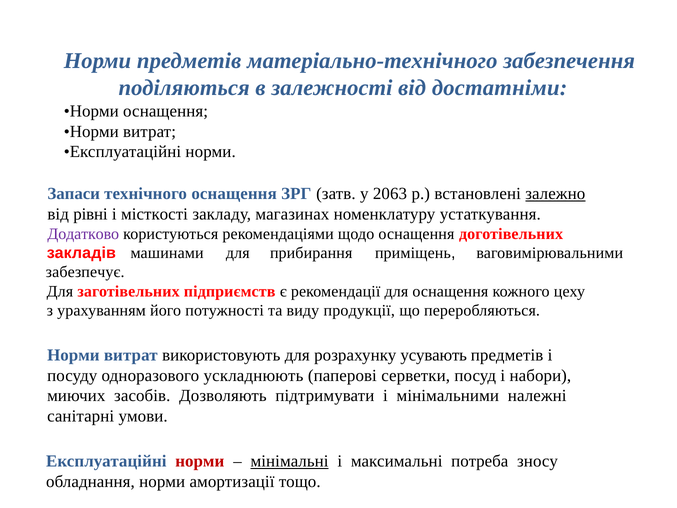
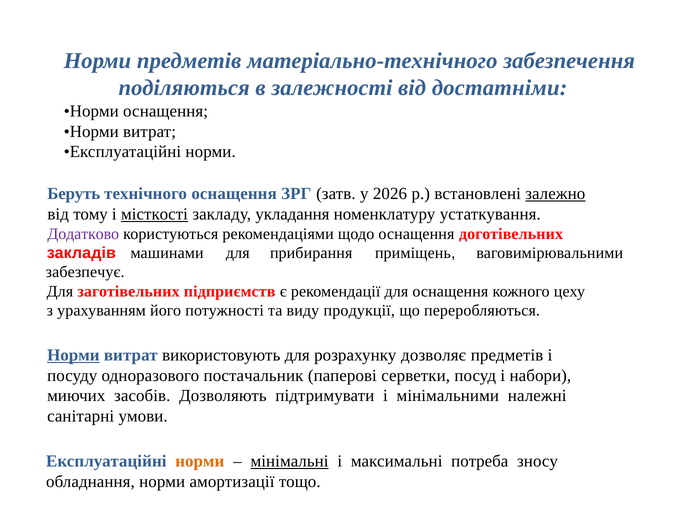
Запаси: Запаси -> Беруть
2063: 2063 -> 2026
рівні: рівні -> тому
місткості underline: none -> present
магазинах: магазинах -> укладання
Норми at (73, 355) underline: none -> present
усувають: усувають -> дозволяє
ускладнюють: ускладнюють -> постачальник
норми at (200, 461) colour: red -> orange
